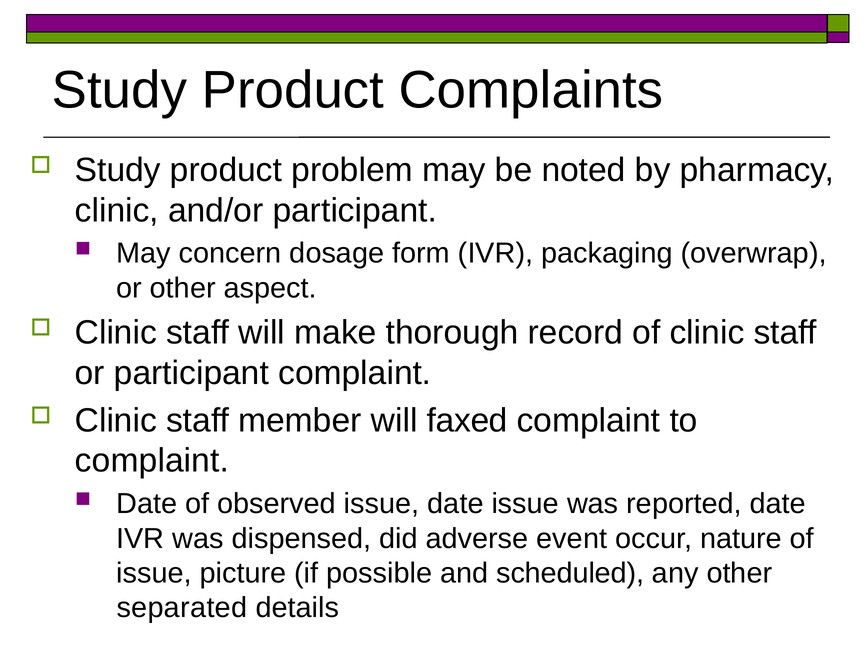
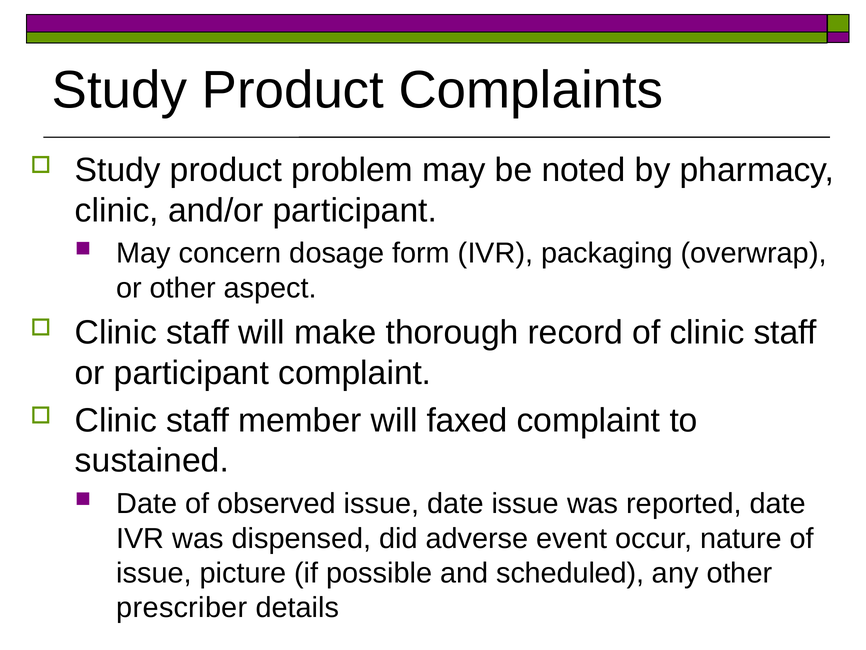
complaint at (152, 461): complaint -> sustained
separated: separated -> prescriber
